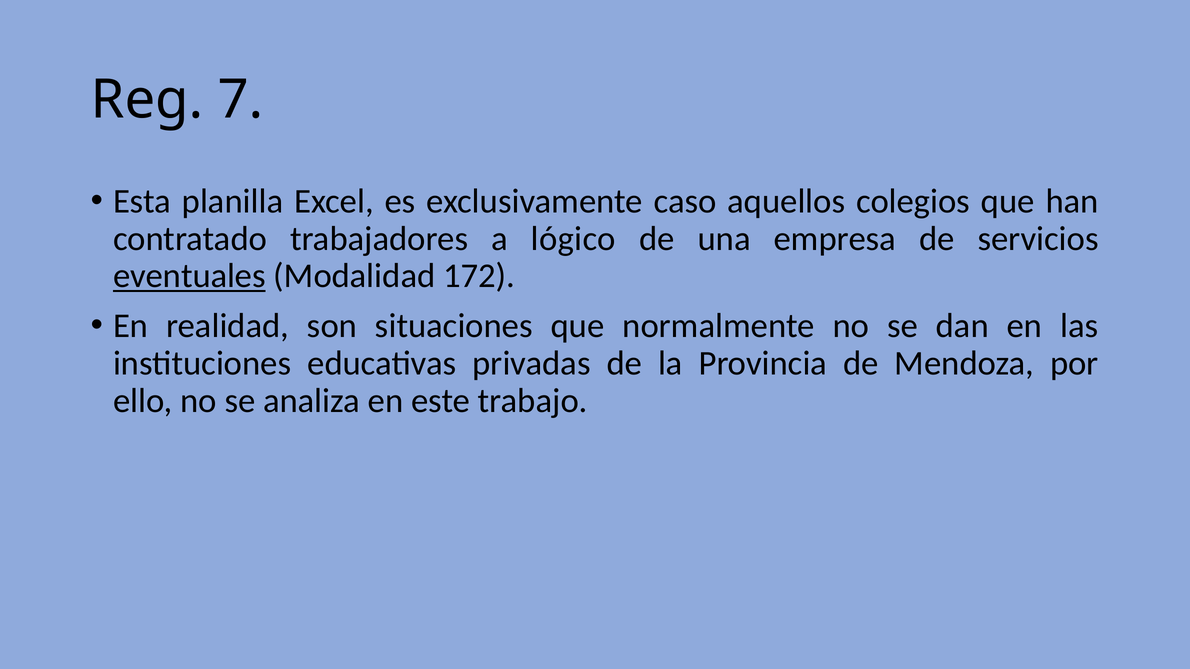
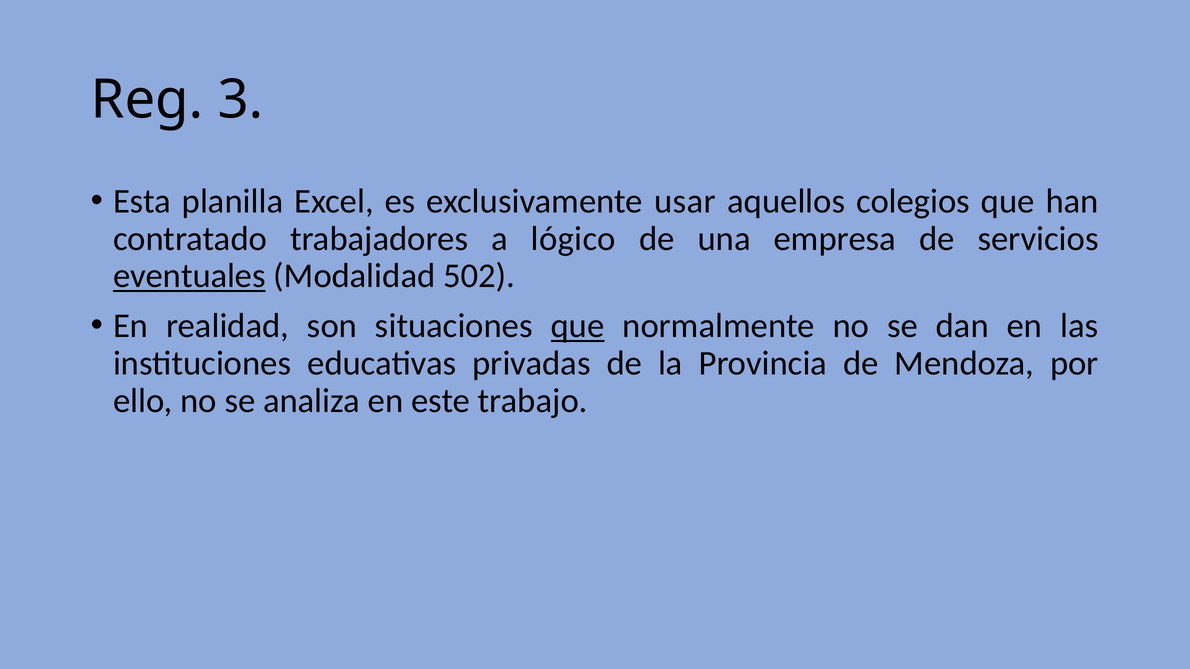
7: 7 -> 3
caso: caso -> usar
172: 172 -> 502
que at (578, 326) underline: none -> present
